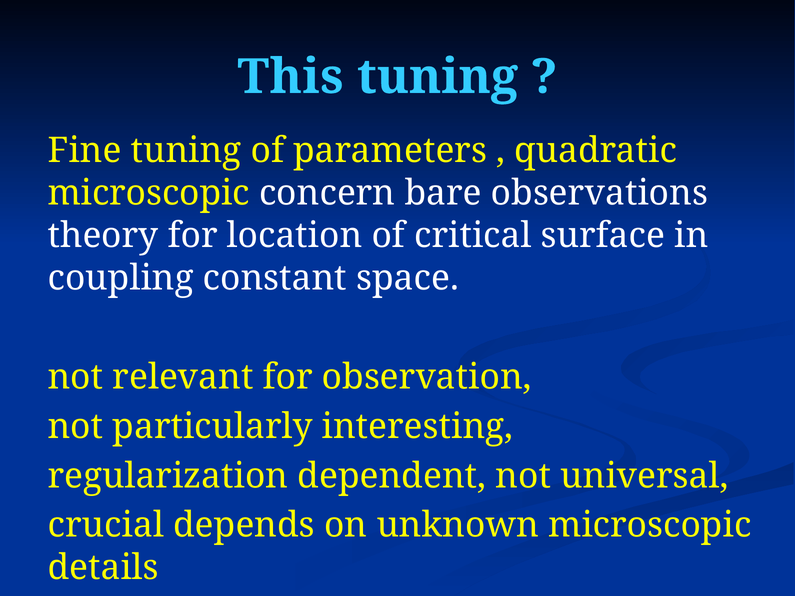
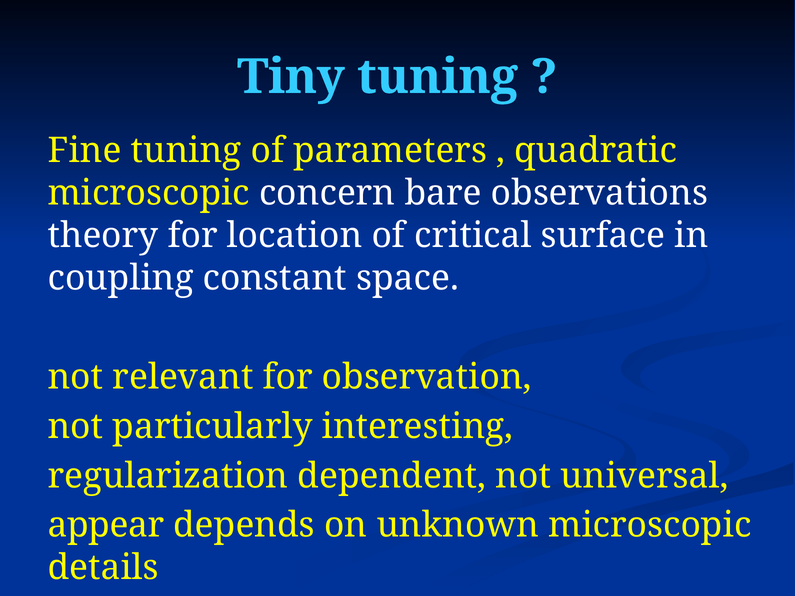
This: This -> Tiny
crucial: crucial -> appear
